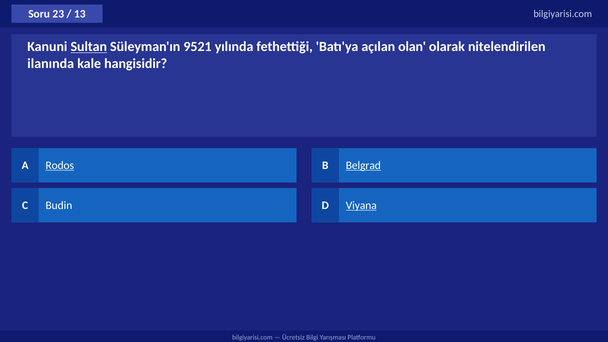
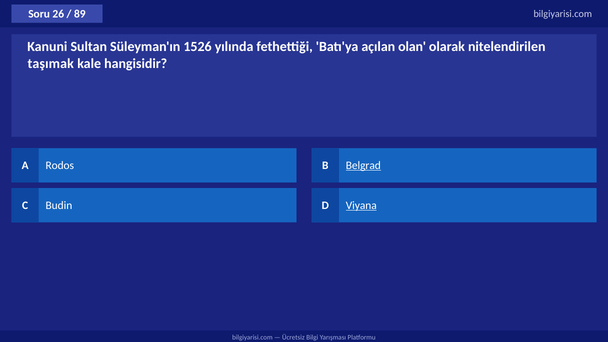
23: 23 -> 26
13: 13 -> 89
Sultan underline: present -> none
9521: 9521 -> 1526
ilanında: ilanında -> taşımak
Rodos underline: present -> none
